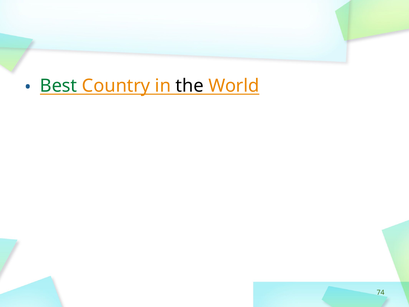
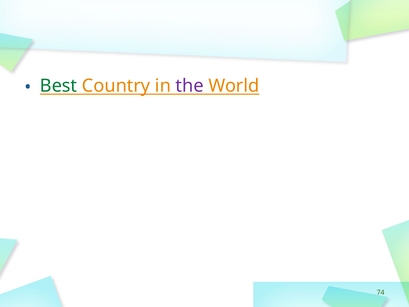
the colour: black -> purple
